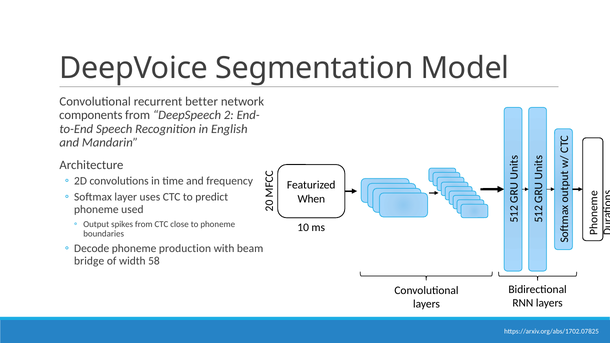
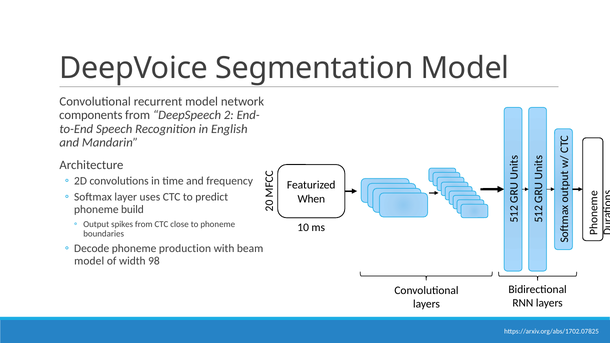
recurrent better: better -> model
used: used -> build
bridge at (89, 261): bridge -> model
58: 58 -> 98
